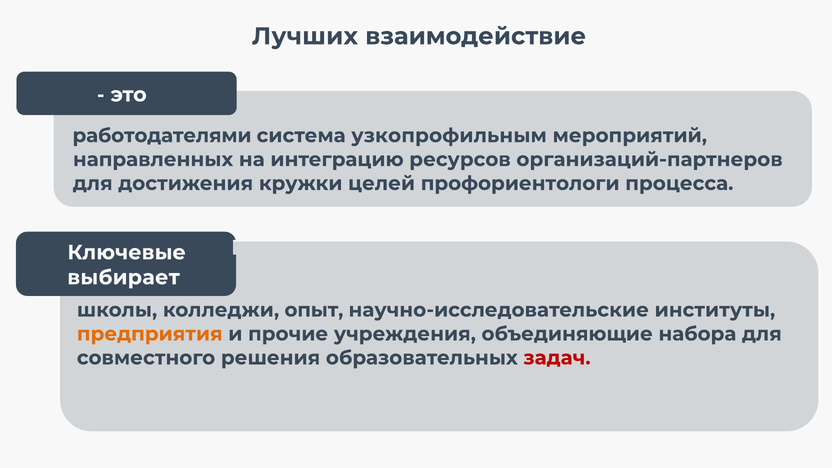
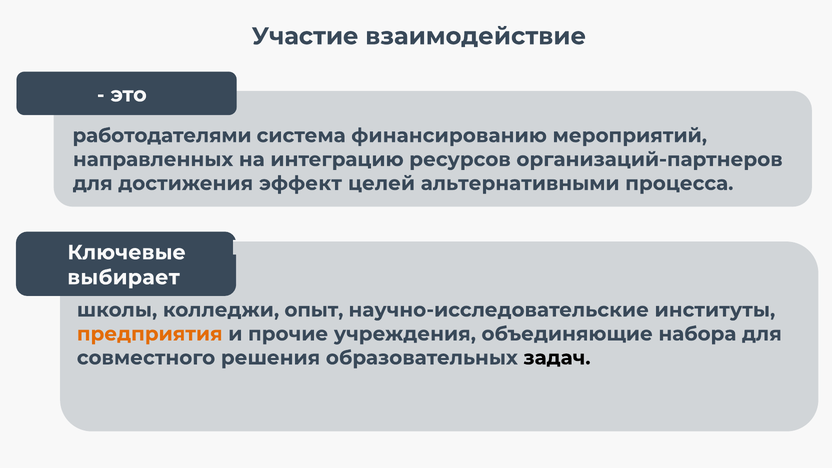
Лучших: Лучших -> Участие
узкопрофильным: узкопрофильным -> финансированию
кружки: кружки -> эффект
профориентологи: профориентологи -> альтернативными
задач colour: red -> black
